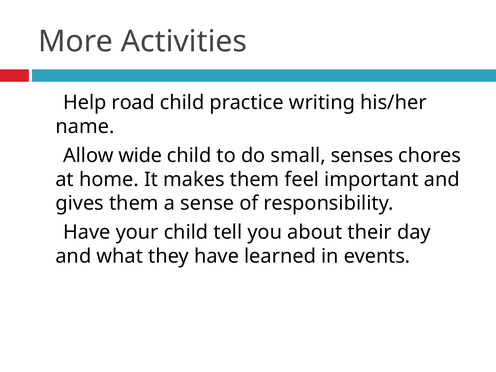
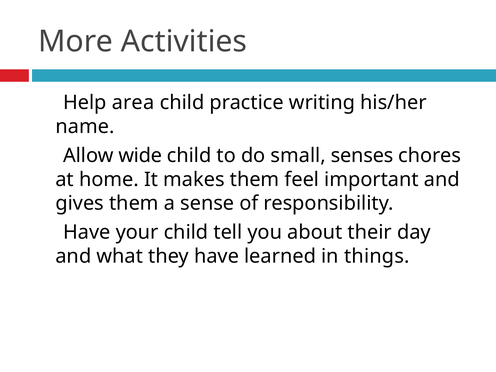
road: road -> area
events: events -> things
